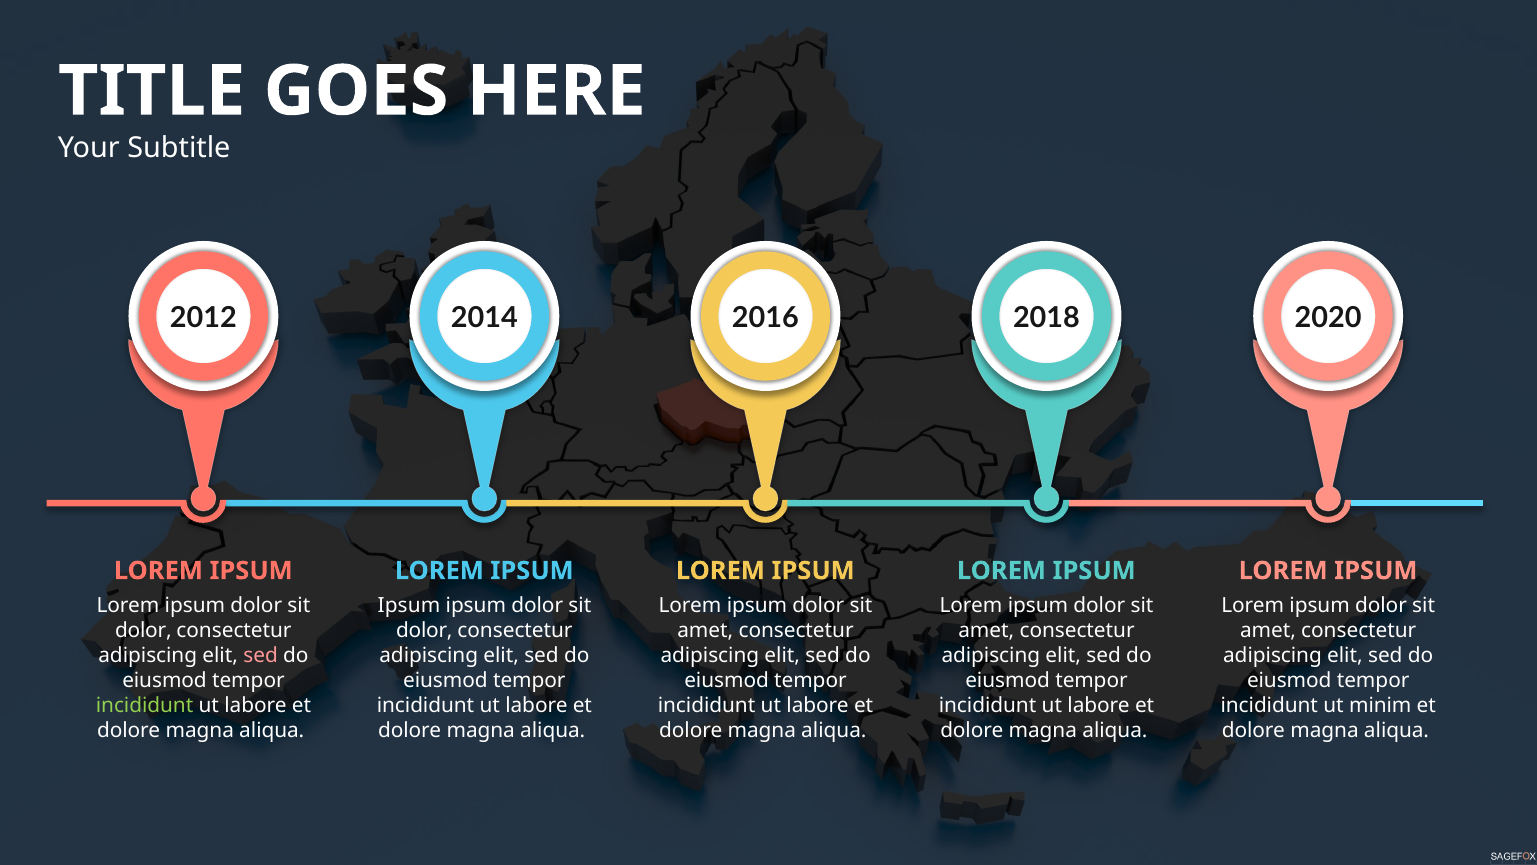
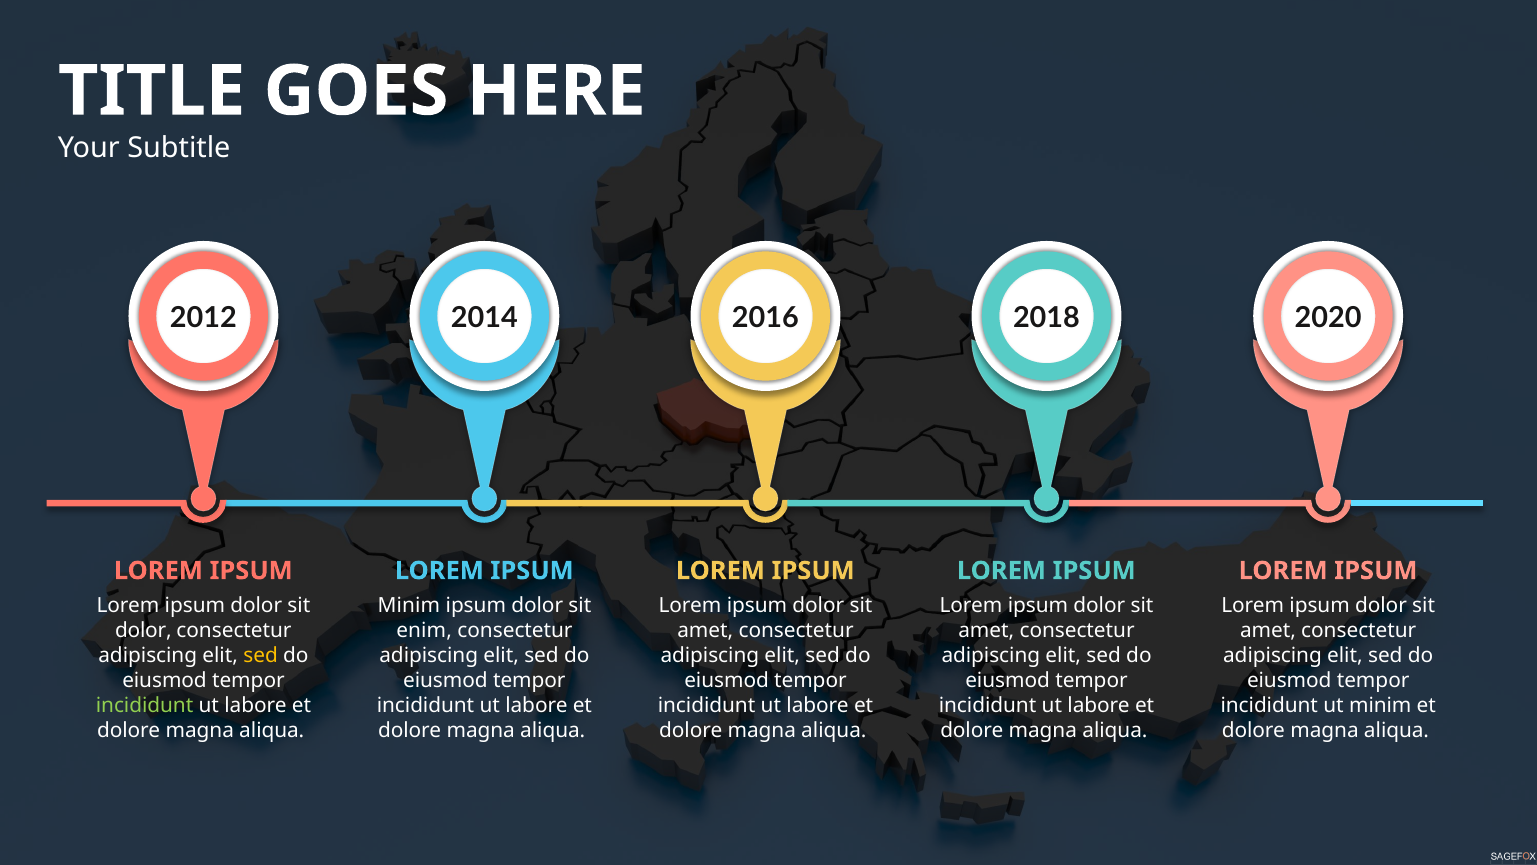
Ipsum at (409, 606): Ipsum -> Minim
dolor at (424, 631): dolor -> enim
sed at (261, 656) colour: pink -> yellow
